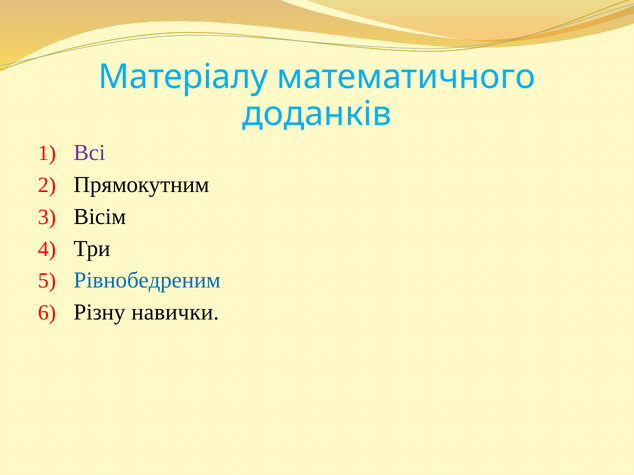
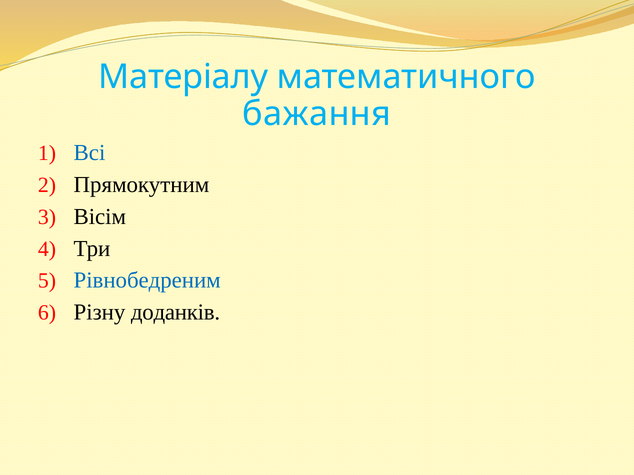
доданків: доданків -> бажання
Всі colour: purple -> blue
навички: навички -> доданків
